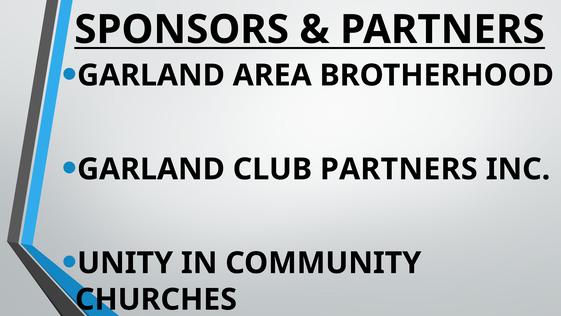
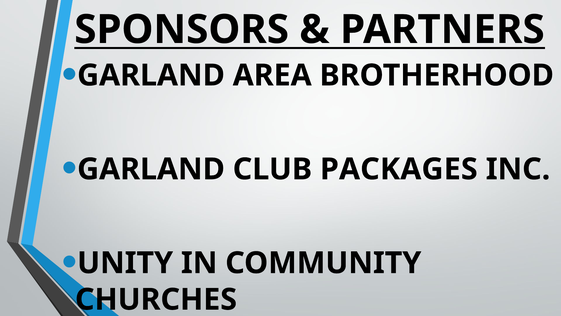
CLUB PARTNERS: PARTNERS -> PACKAGES
